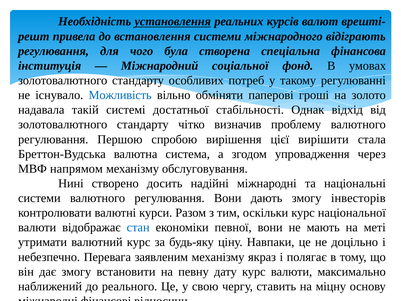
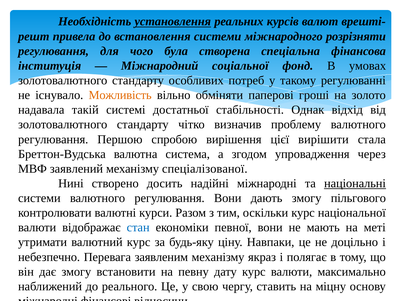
відіграють: відіграють -> розрізняти
Можливість colour: blue -> orange
напрямом: напрямом -> заявлений
обслуговування: обслуговування -> спеціалізованої
національні underline: none -> present
інвесторів: інвесторів -> пільгового
